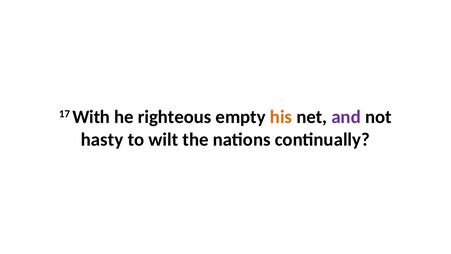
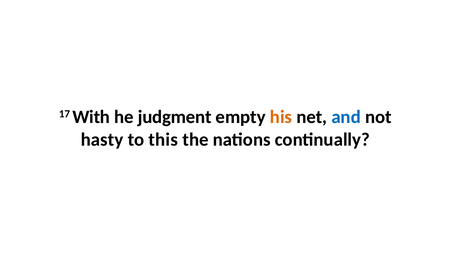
righteous: righteous -> judgment
and colour: purple -> blue
wilt: wilt -> this
